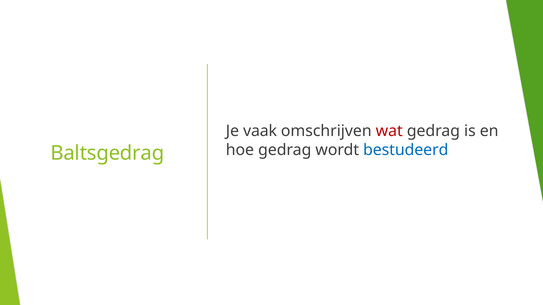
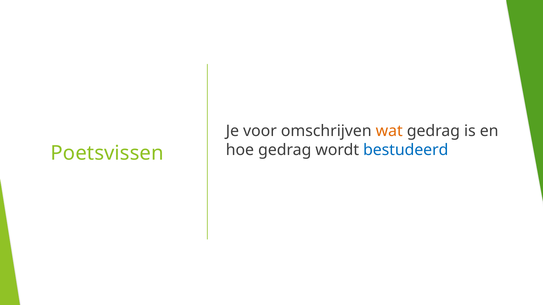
vaak: vaak -> voor
wat colour: red -> orange
Baltsgedrag: Baltsgedrag -> Poetsvissen
